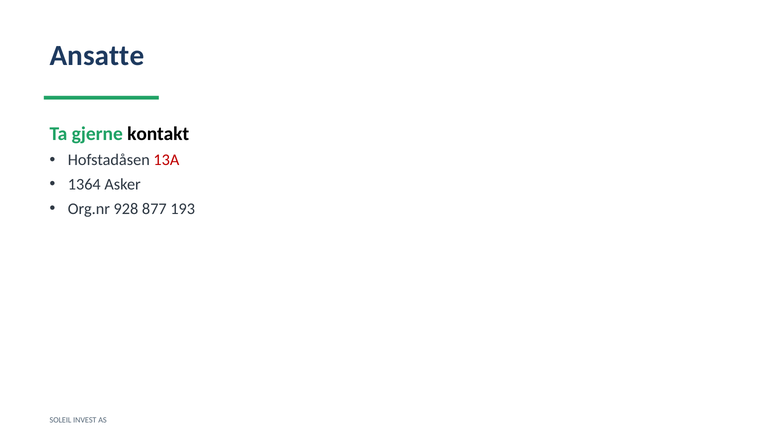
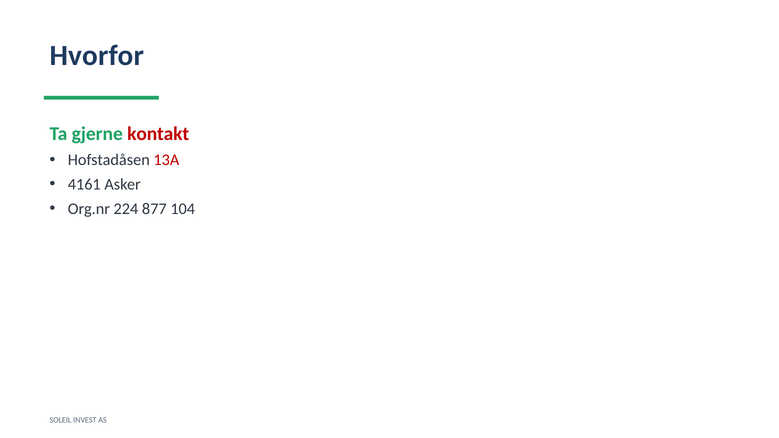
Ansatte: Ansatte -> Hvorfor
kontakt colour: black -> red
1364: 1364 -> 4161
928: 928 -> 224
193: 193 -> 104
